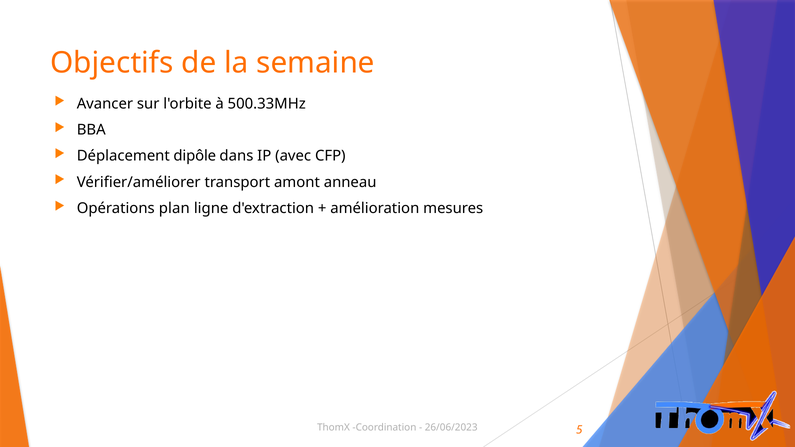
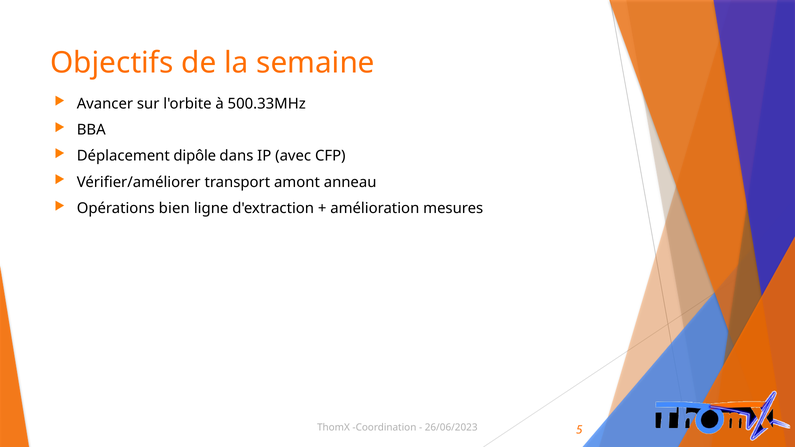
plan: plan -> bien
